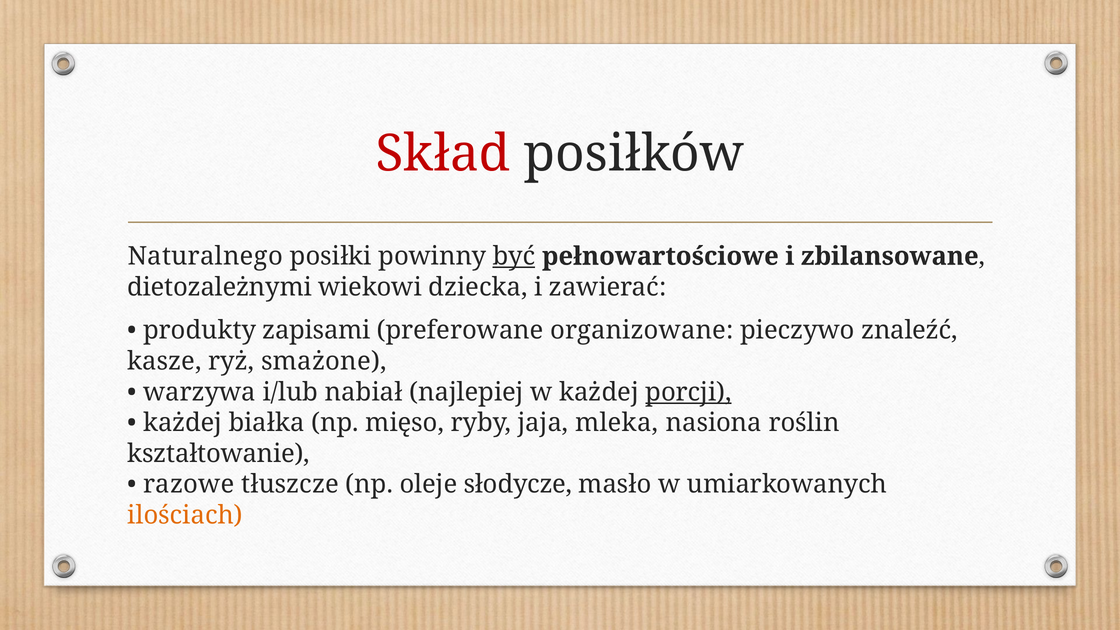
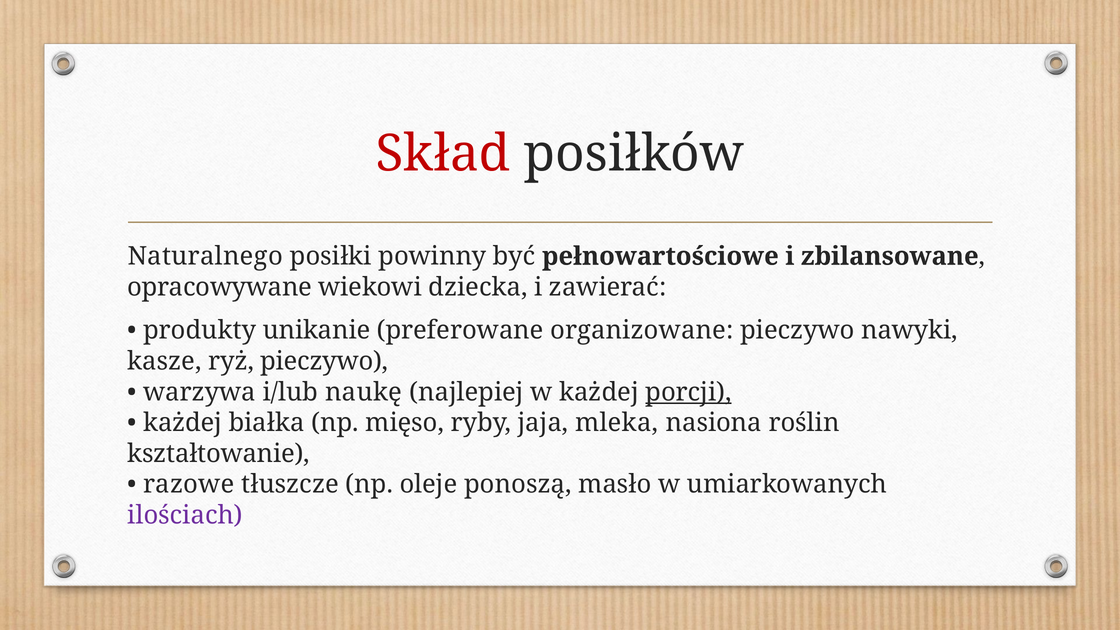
być underline: present -> none
dietozależnymi: dietozależnymi -> opracowywane
zapisami: zapisami -> unikanie
znaleźć: znaleźć -> nawyki
ryż smażone: smażone -> pieczywo
nabiał: nabiał -> naukę
słodycze: słodycze -> ponoszą
ilościach colour: orange -> purple
